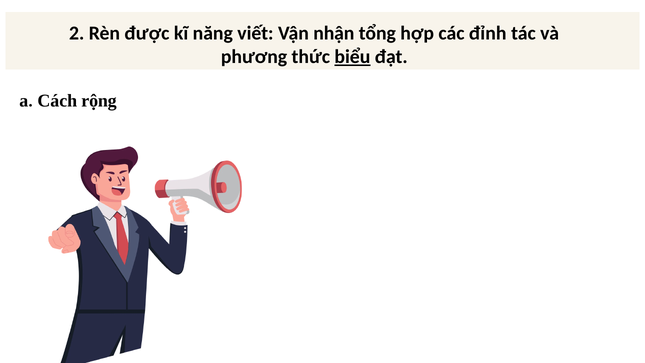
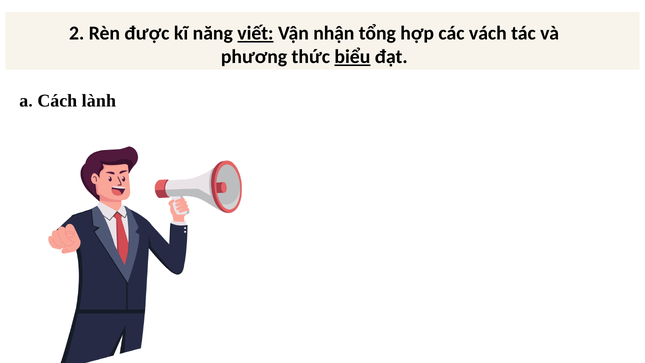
viết underline: none -> present
đỉnh: đỉnh -> vách
rộng: rộng -> lành
